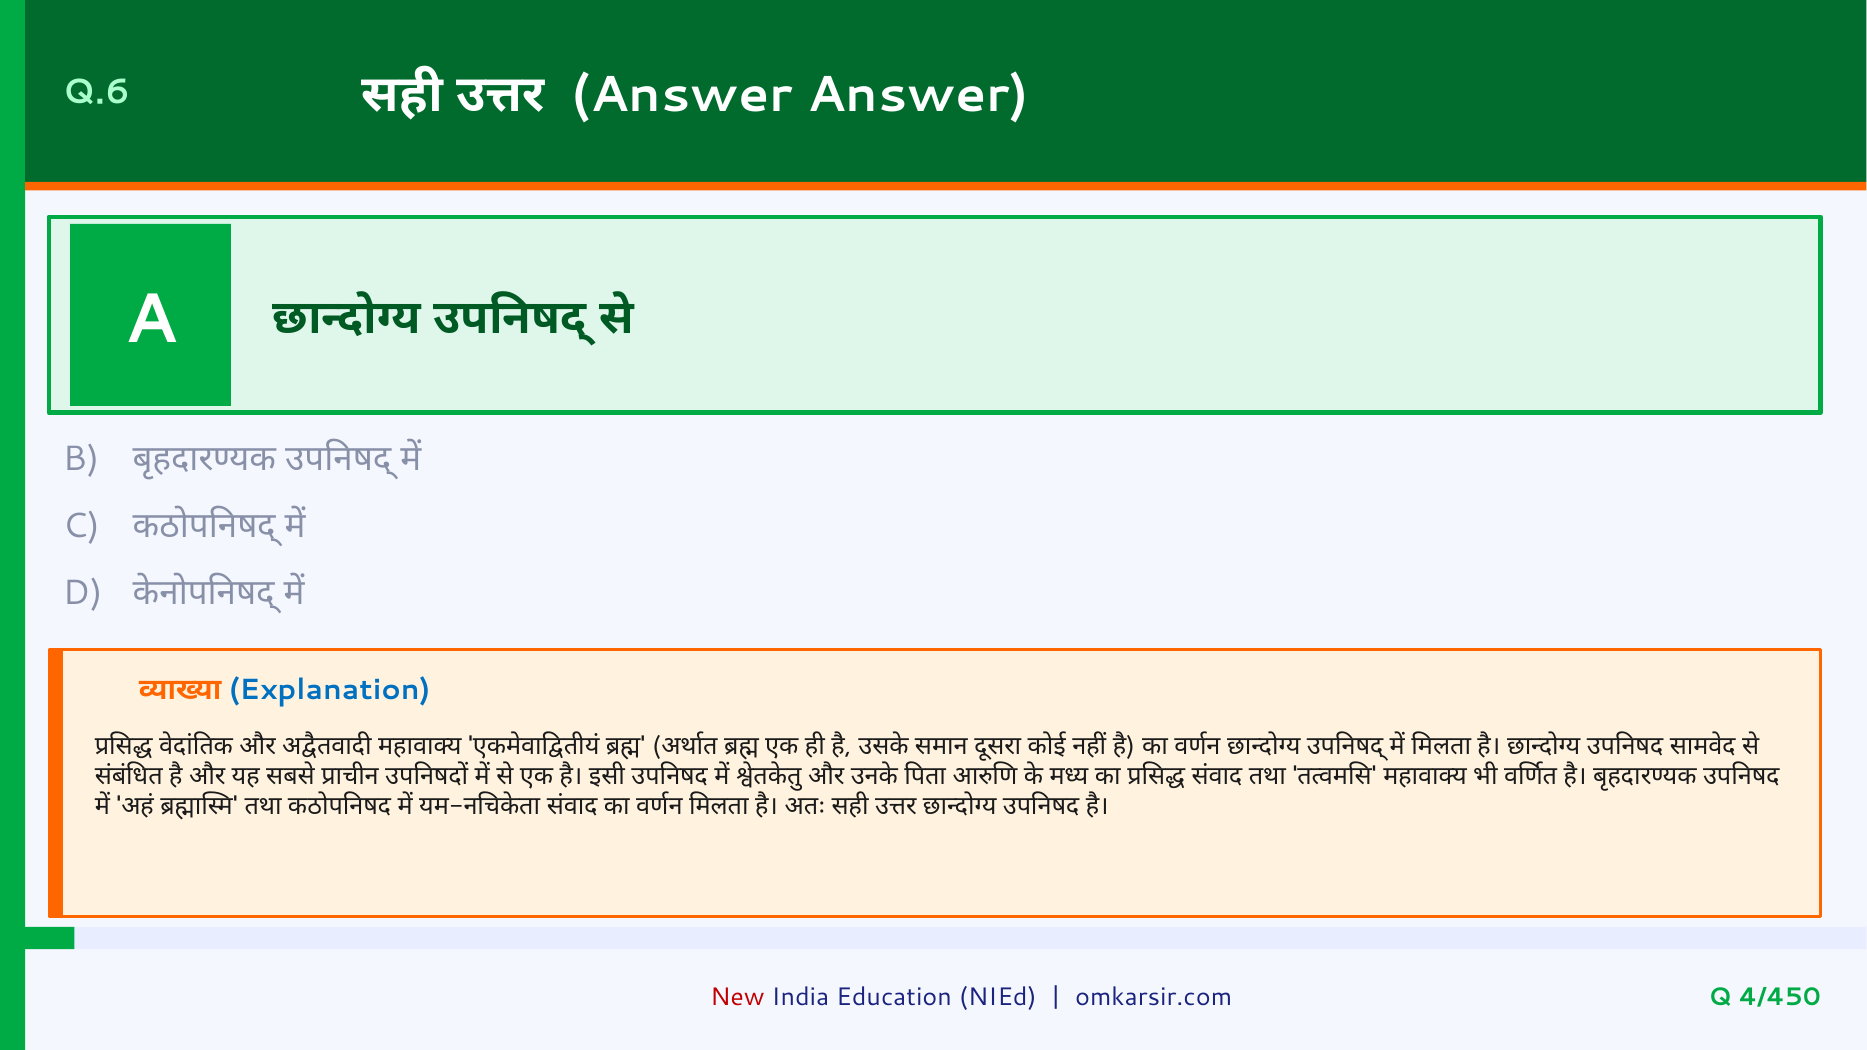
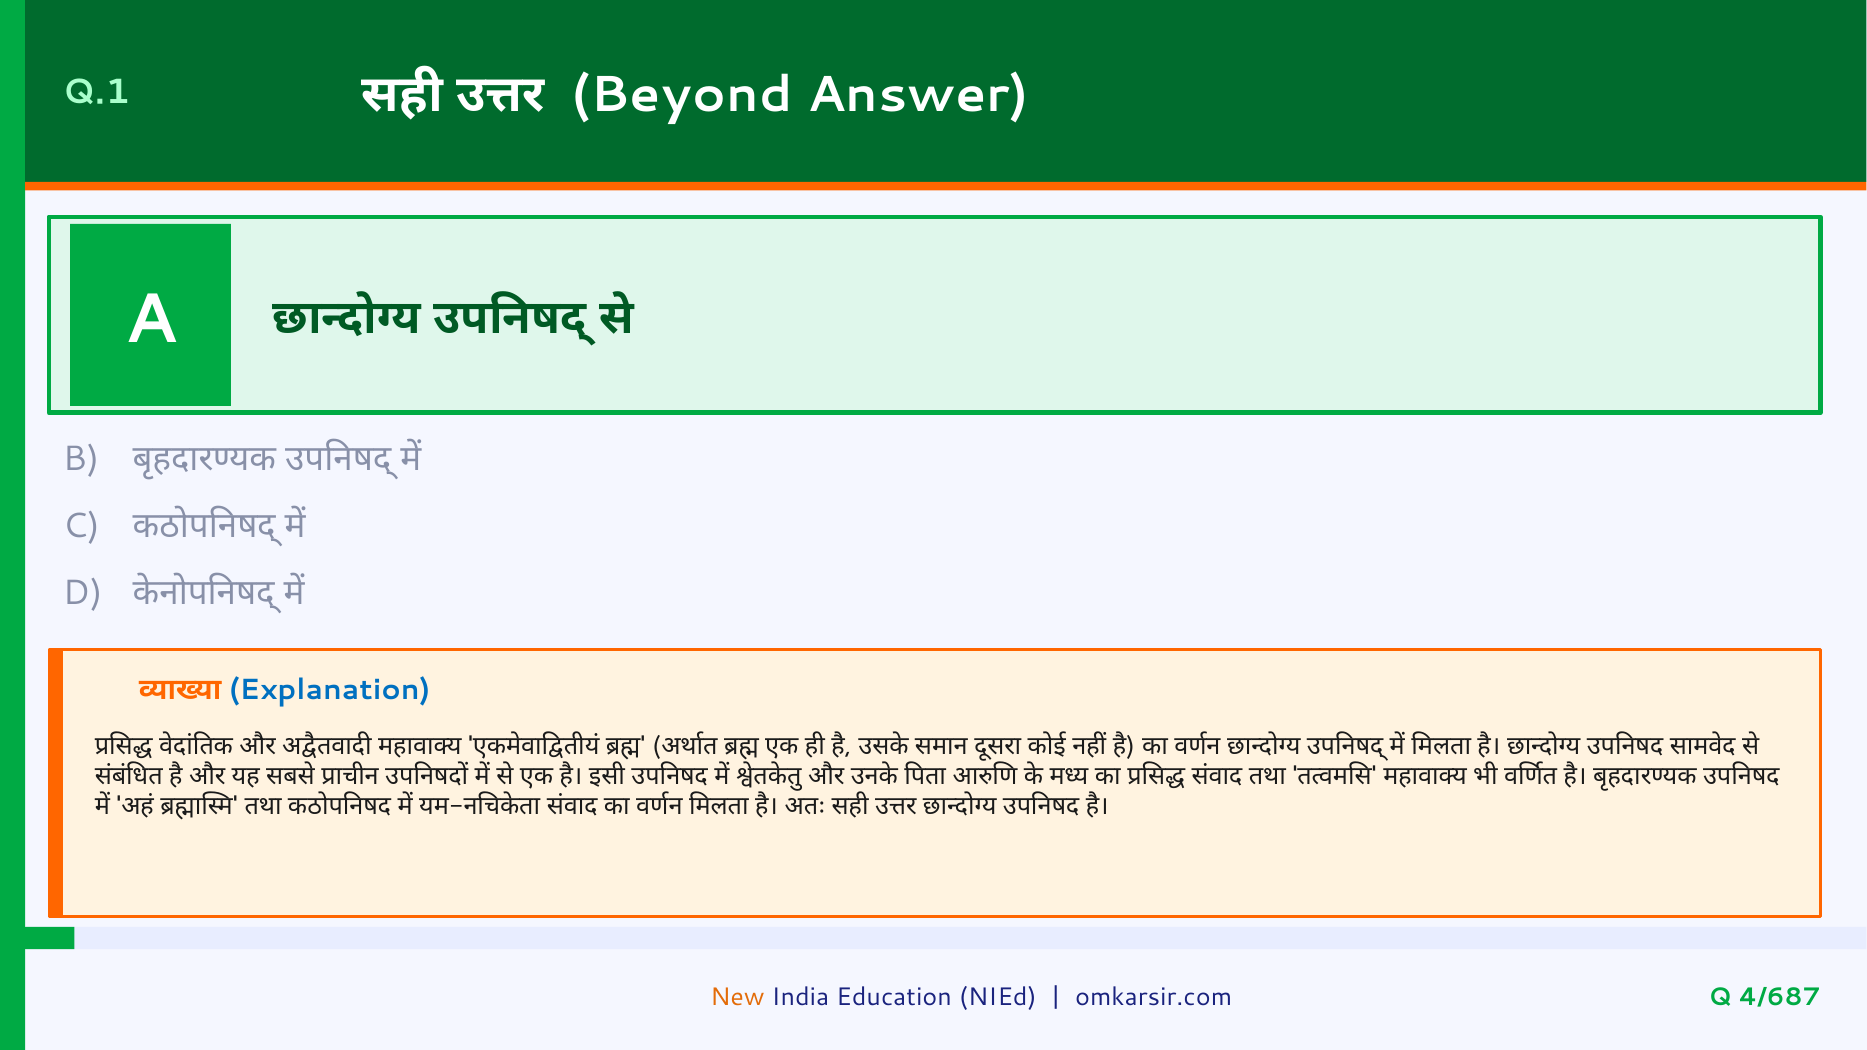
Q.6: Q.6 -> Q.1
Answer at (682, 95): Answer -> Beyond
New colour: red -> orange
4/450: 4/450 -> 4/687
